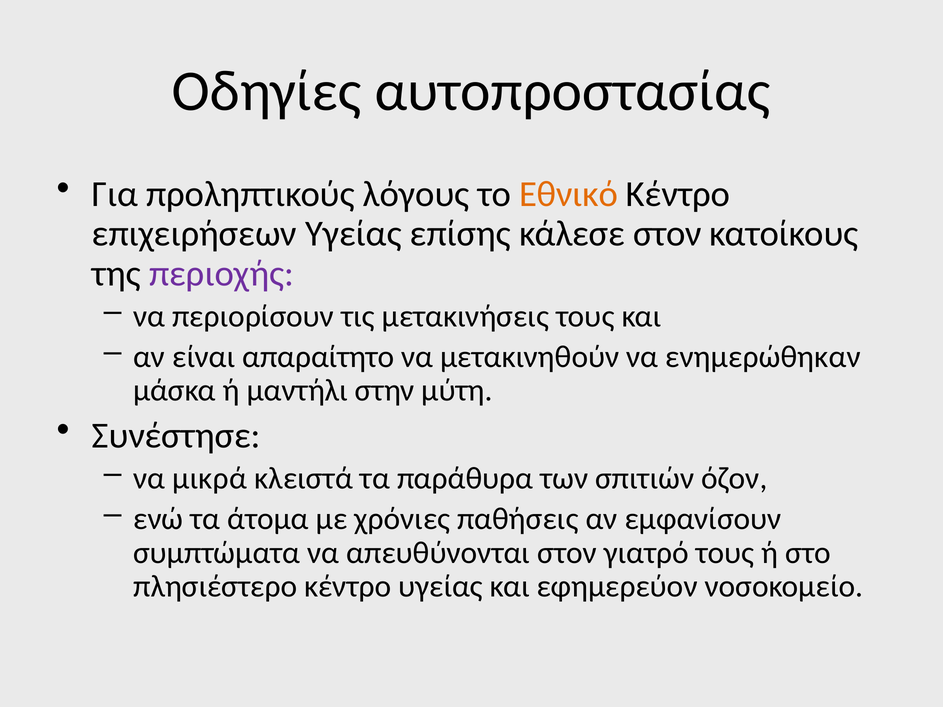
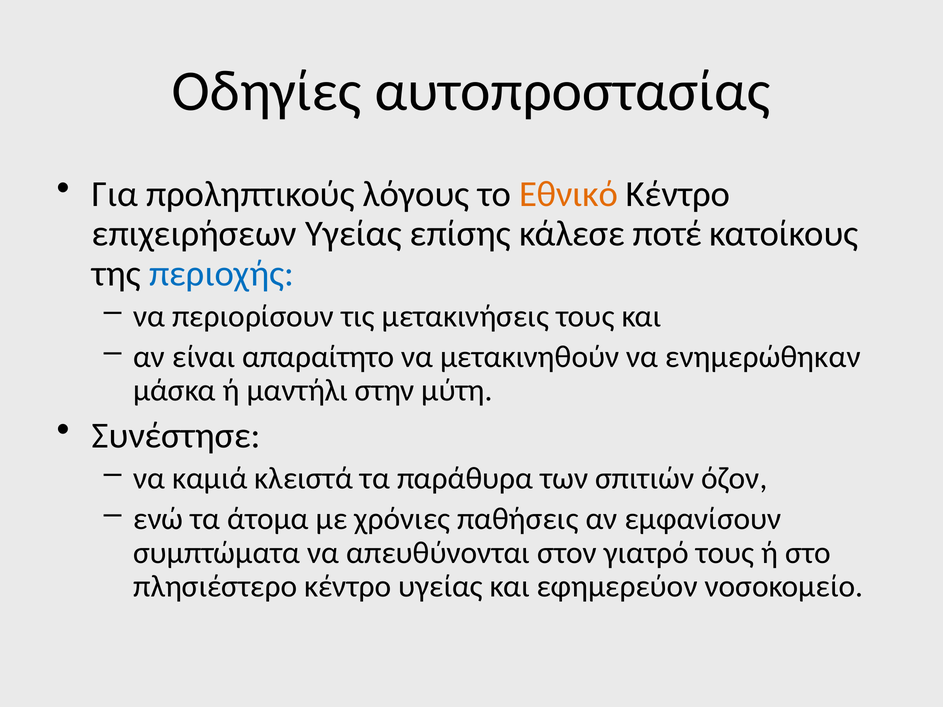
κάλεσε στον: στον -> ποτέ
περιοχής colour: purple -> blue
μικρά: μικρά -> καμιά
